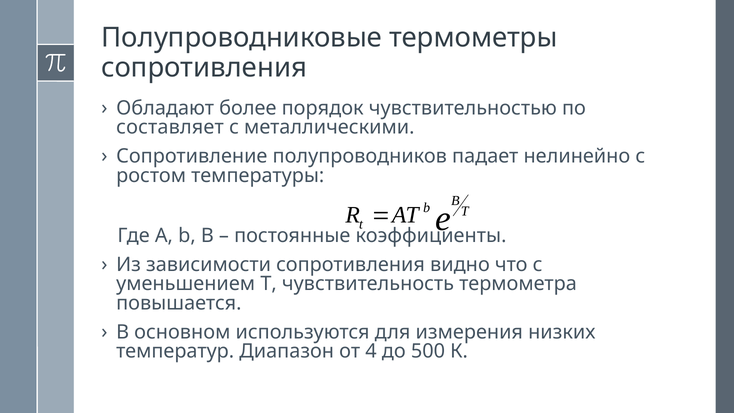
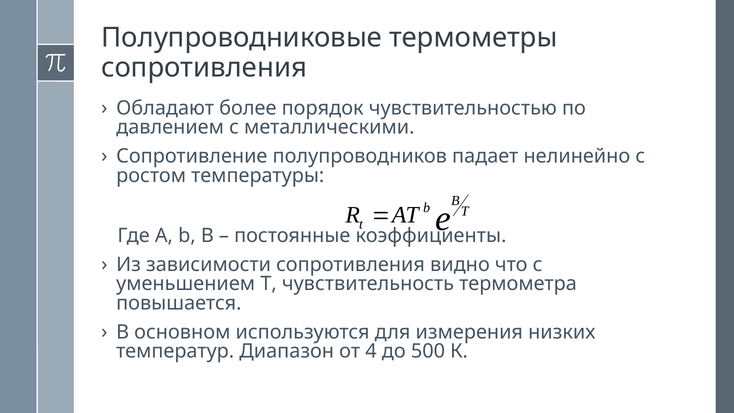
составляет: составляет -> давлением
